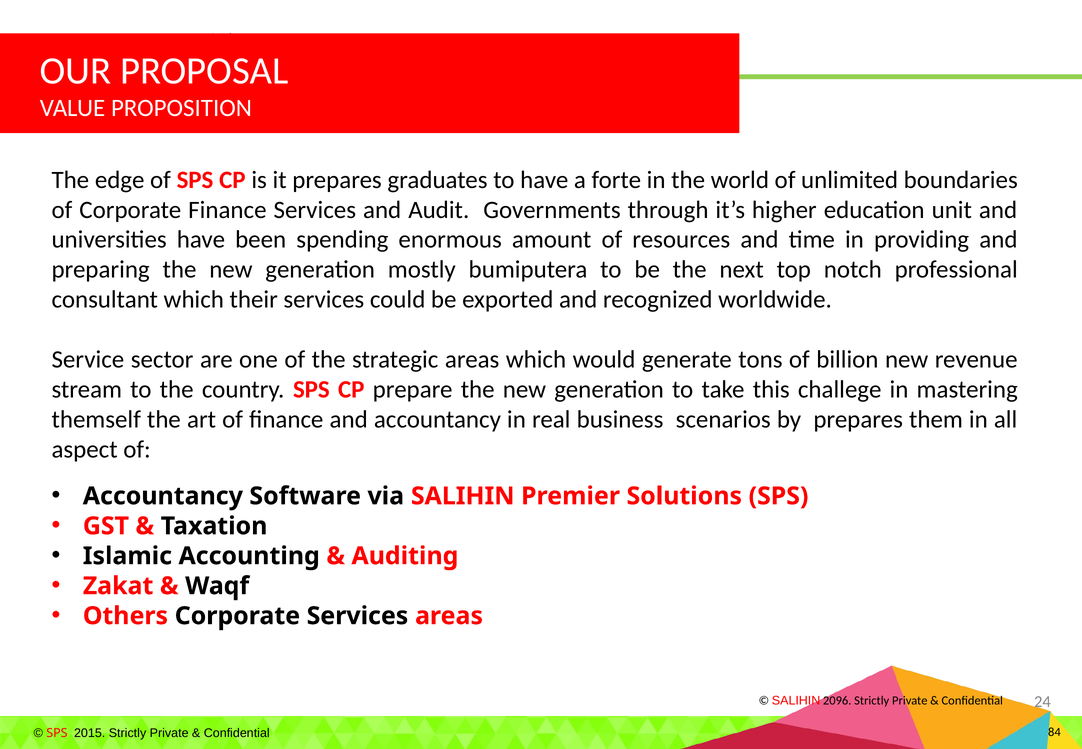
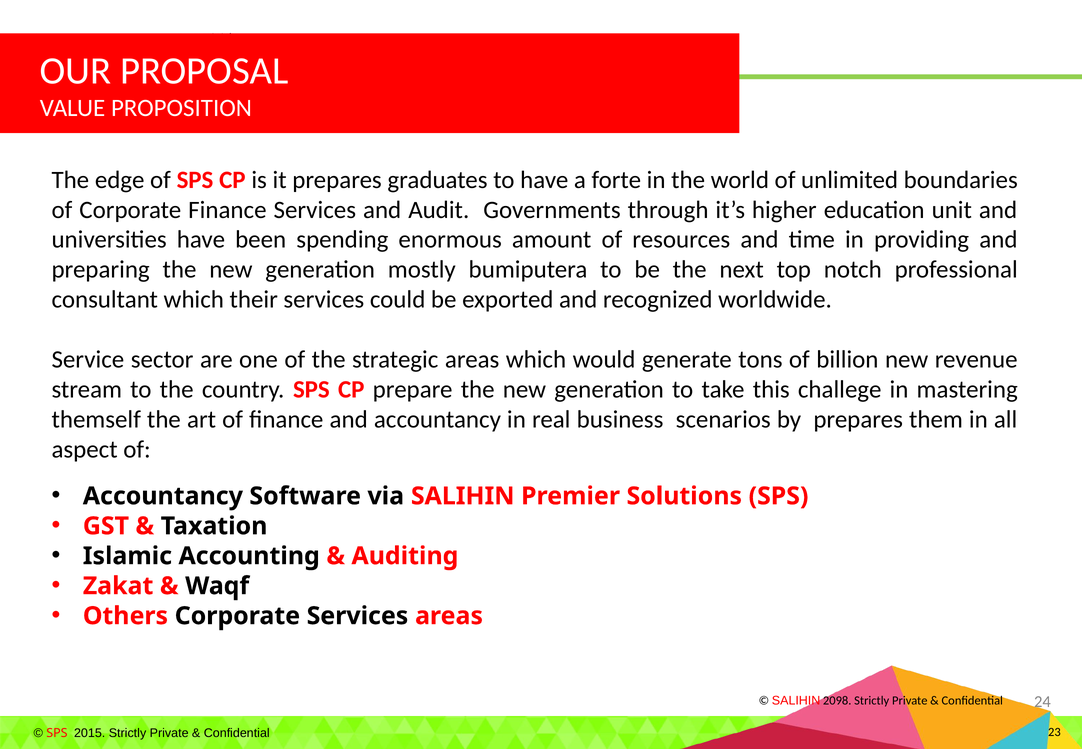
2096: 2096 -> 2098
84: 84 -> 23
